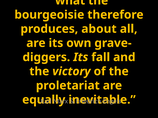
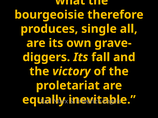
about: about -> single
